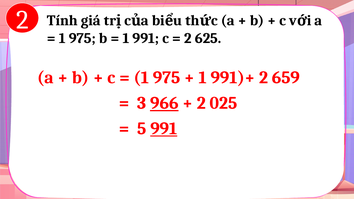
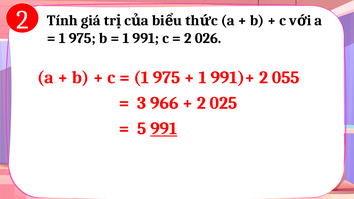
625: 625 -> 026
659: 659 -> 055
966 underline: present -> none
